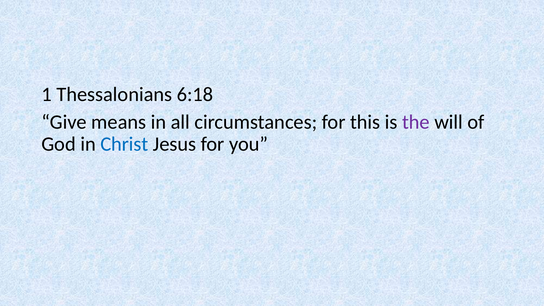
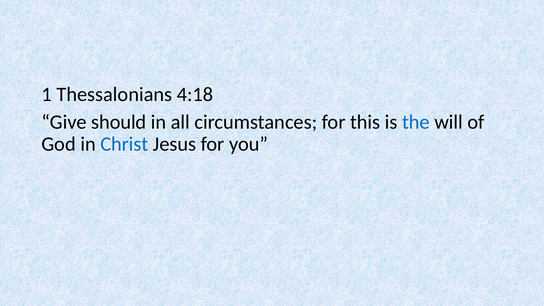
6:18: 6:18 -> 4:18
means: means -> should
the colour: purple -> blue
